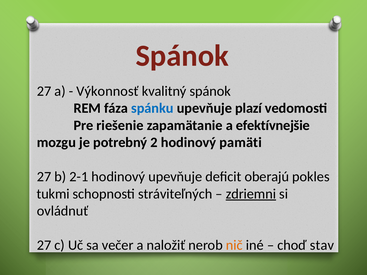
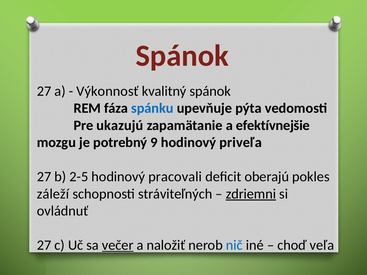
plazí: plazí -> pýta
riešenie: riešenie -> ukazujú
2: 2 -> 9
pamäti: pamäti -> priveľa
2-1: 2-1 -> 2-5
hodinový upevňuje: upevňuje -> pracovali
tukmi: tukmi -> záleží
večer underline: none -> present
nič colour: orange -> blue
stav: stav -> veľa
